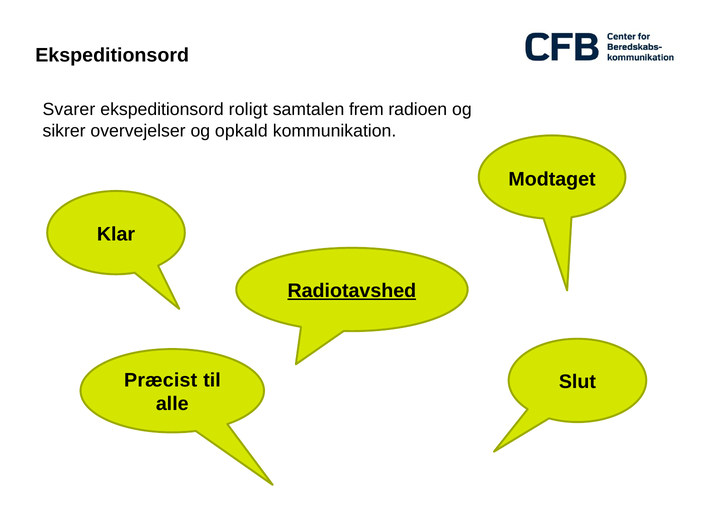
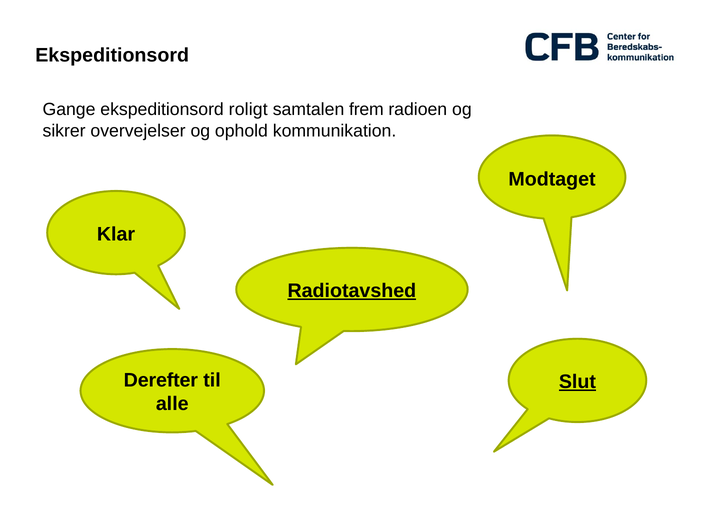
Svarer: Svarer -> Gange
opkald: opkald -> ophold
Præcist: Præcist -> Derefter
Slut underline: none -> present
